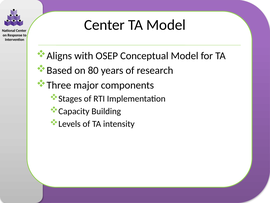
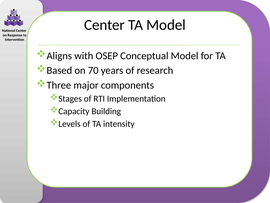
80: 80 -> 70
